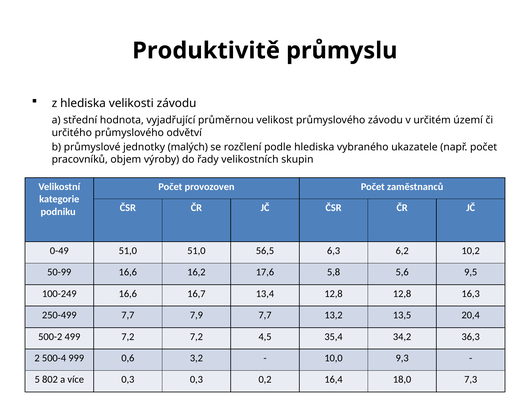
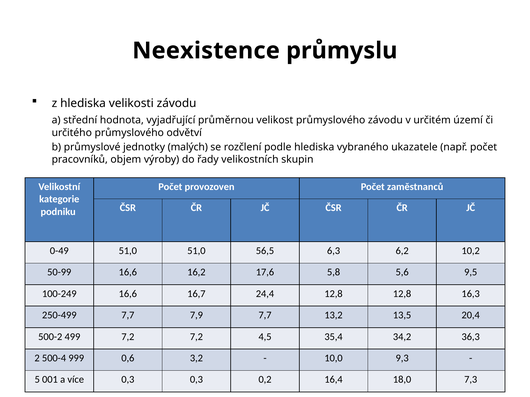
Produktivitě: Produktivitě -> Neexistence
13,4: 13,4 -> 24,4
802: 802 -> 001
